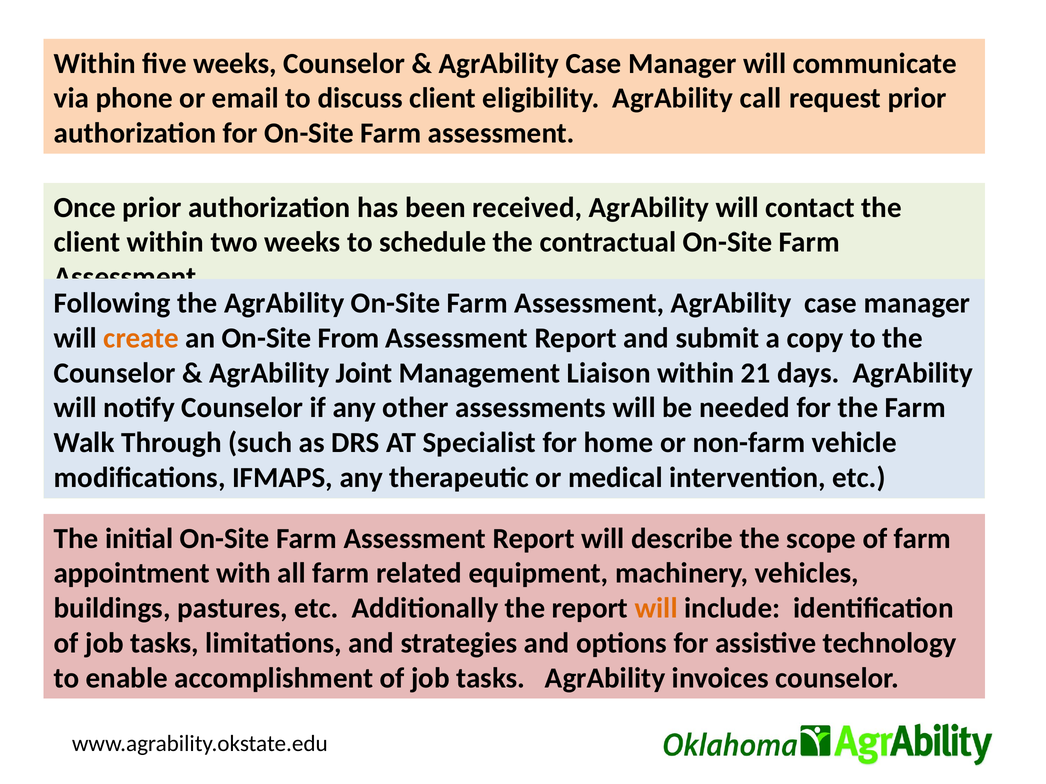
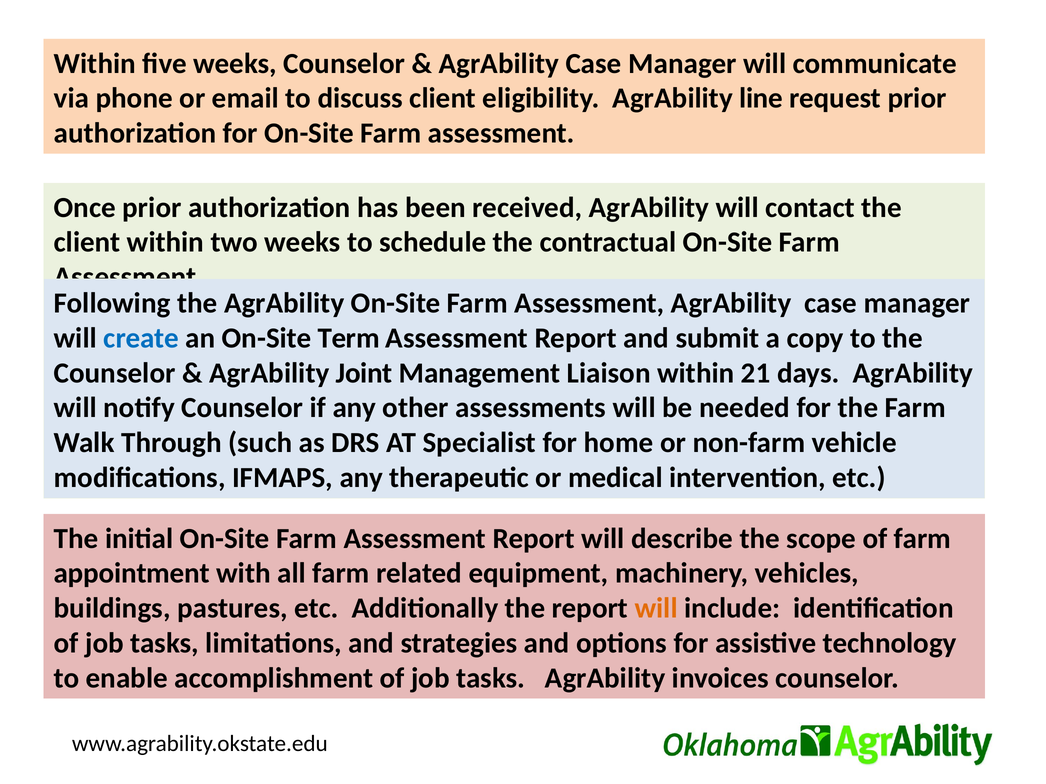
call: call -> line
create colour: orange -> blue
From: From -> Term
